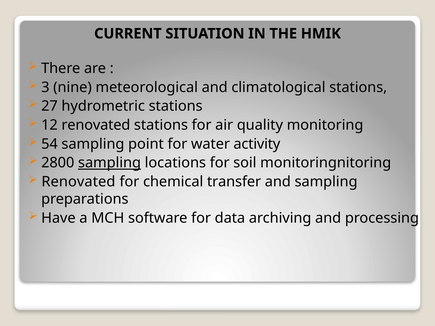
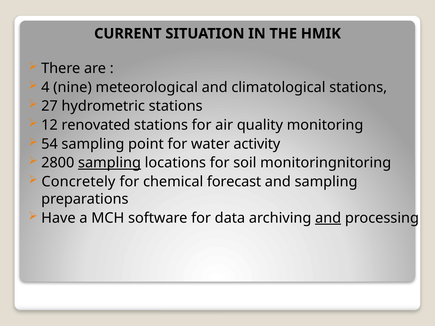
3: 3 -> 4
Renovated at (78, 182): Renovated -> Concretely
transfer: transfer -> forecast
and at (328, 218) underline: none -> present
